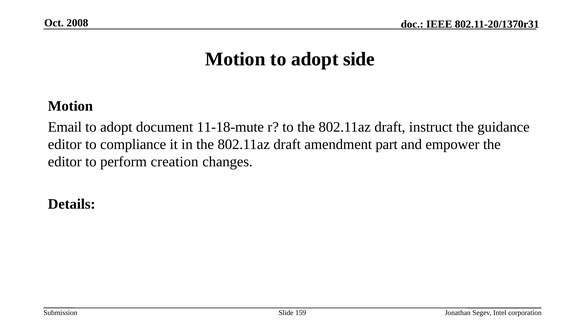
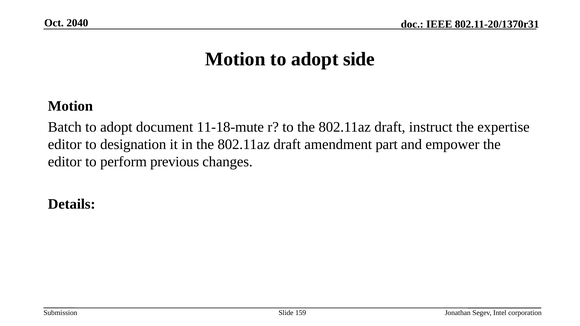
2008: 2008 -> 2040
Email: Email -> Batch
guidance: guidance -> expertise
compliance: compliance -> designation
creation: creation -> previous
